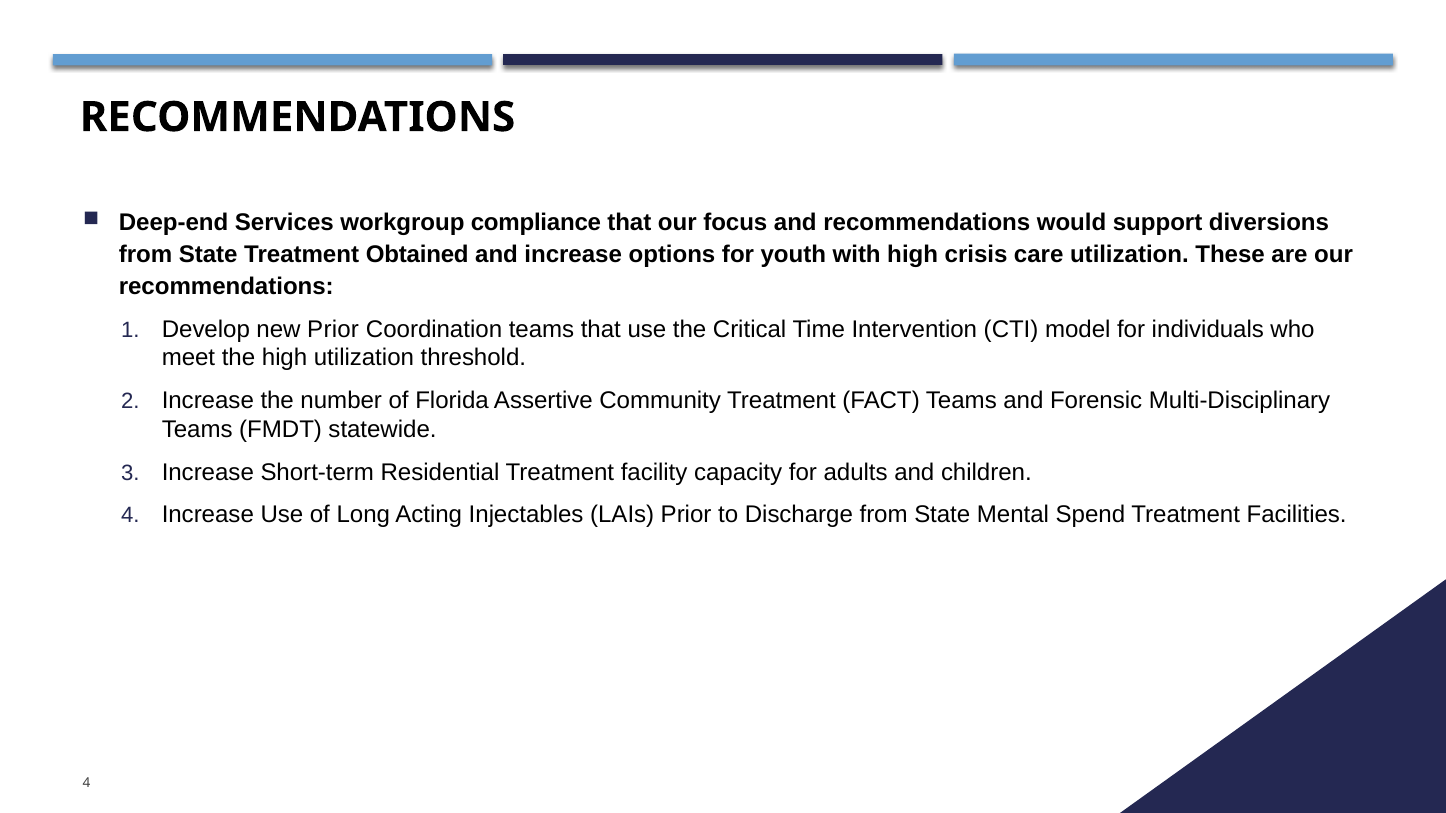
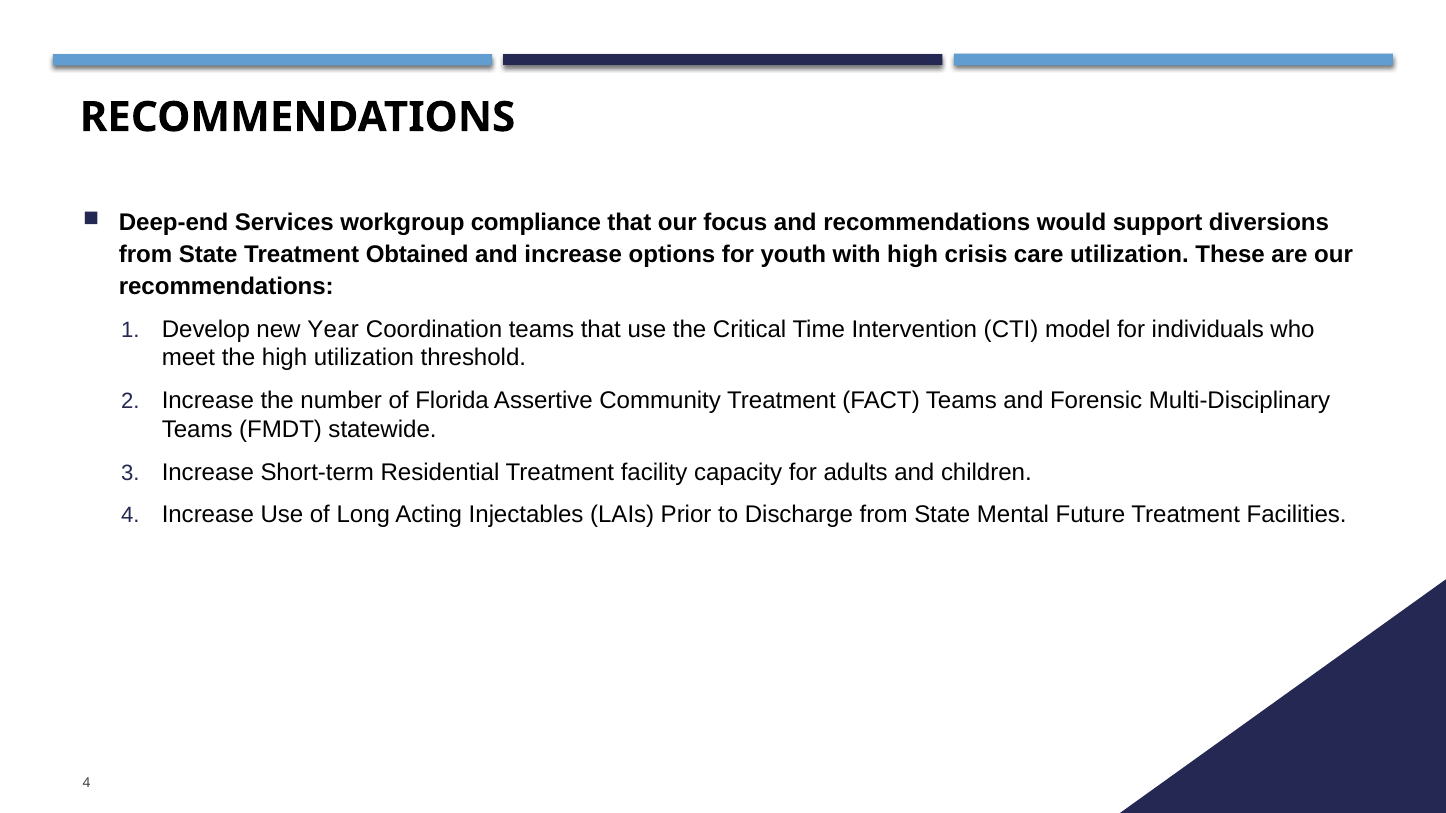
new Prior: Prior -> Year
Spend: Spend -> Future
